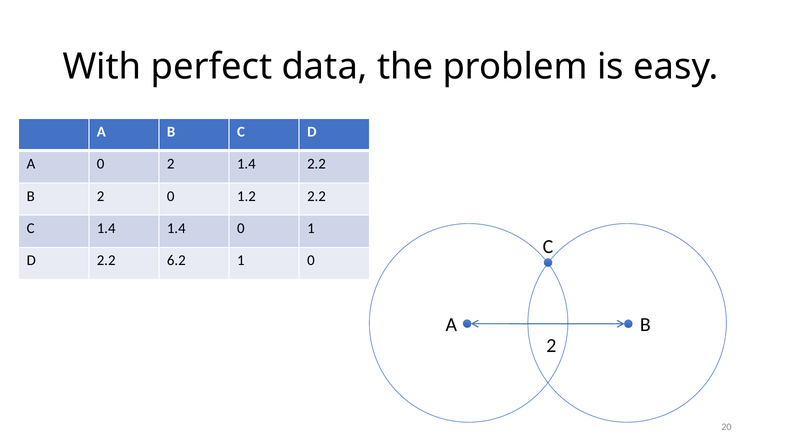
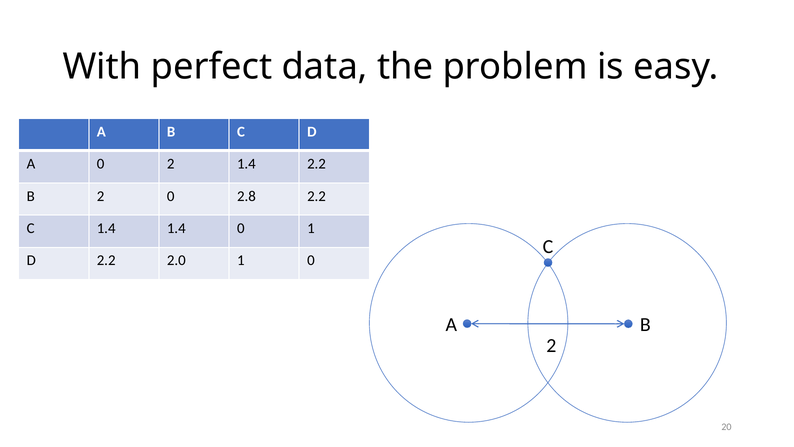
1.2: 1.2 -> 2.8
6.2: 6.2 -> 2.0
